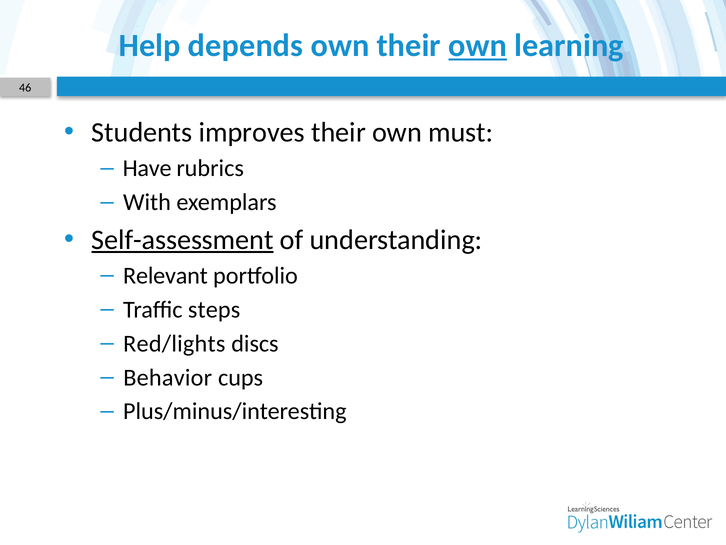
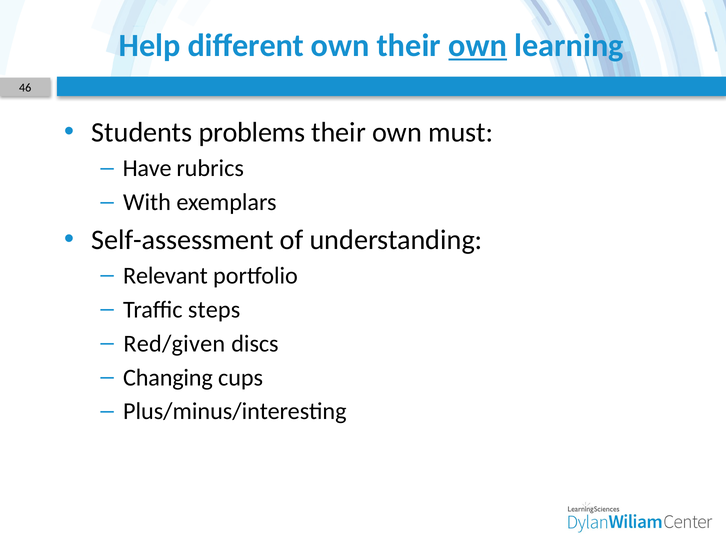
depends: depends -> different
improves: improves -> problems
Self-assessment underline: present -> none
Red/lights: Red/lights -> Red/given
Behavior: Behavior -> Changing
